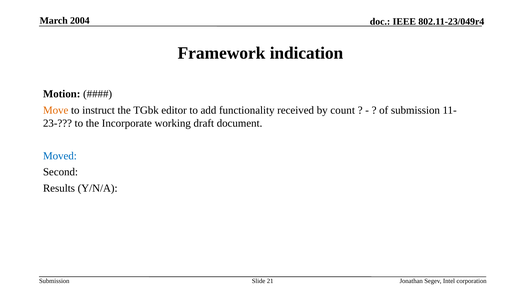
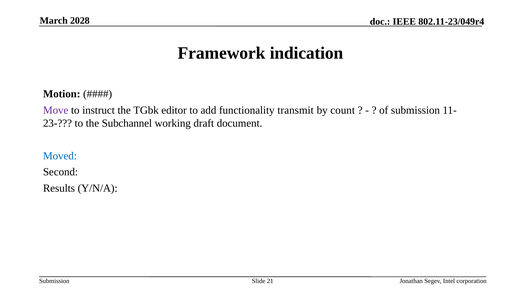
2004: 2004 -> 2028
Move colour: orange -> purple
received: received -> transmit
Incorporate: Incorporate -> Subchannel
